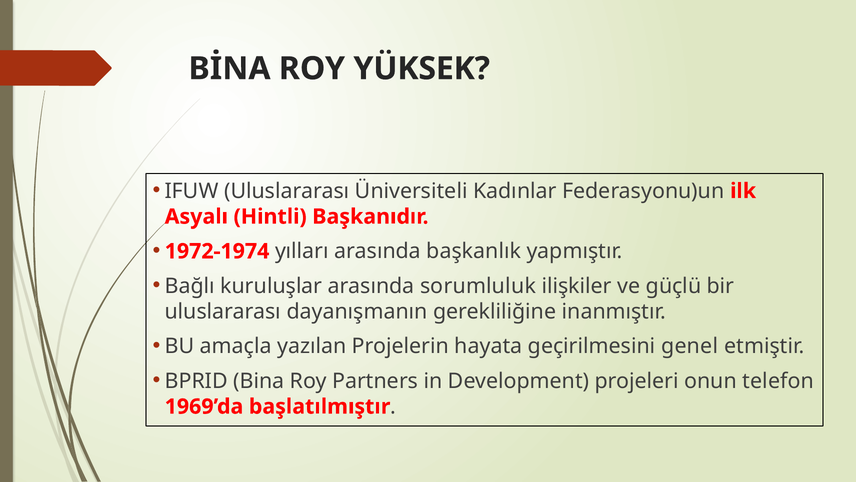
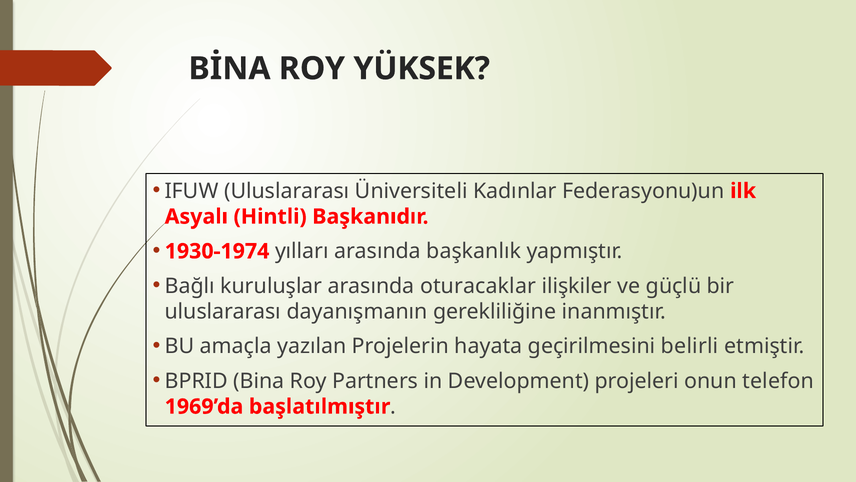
1972-1974: 1972-1974 -> 1930-1974
sorumluluk: sorumluluk -> oturacaklar
genel: genel -> belirli
